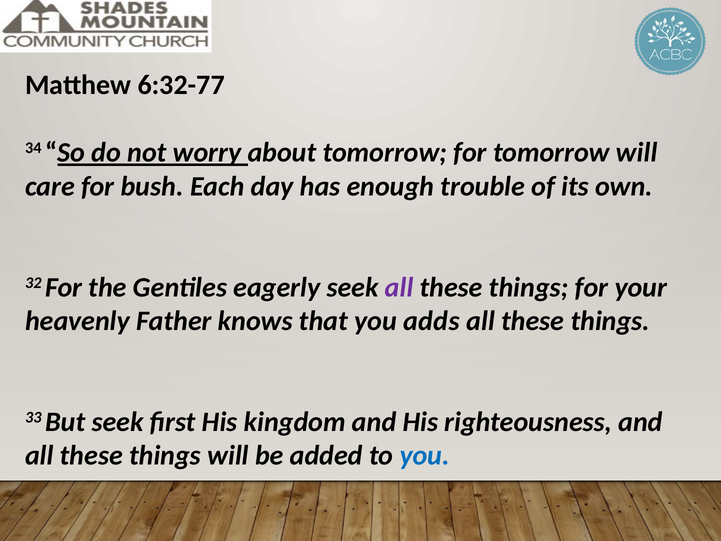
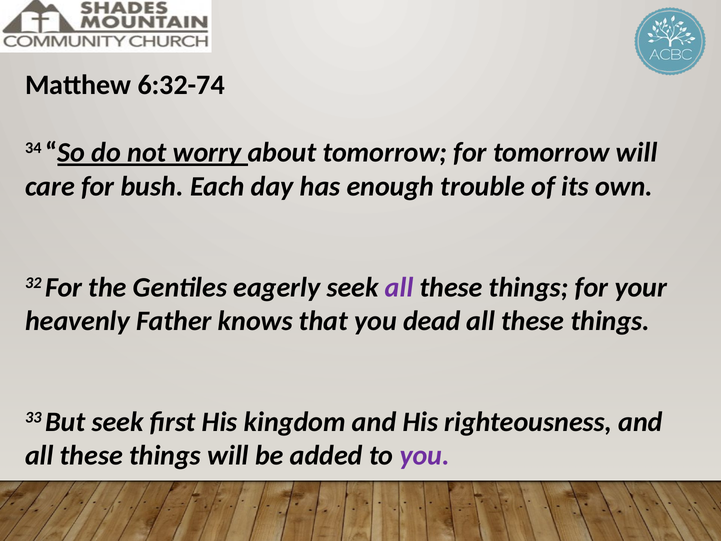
6:32-77: 6:32-77 -> 6:32-74
adds: adds -> dead
you at (425, 456) colour: blue -> purple
